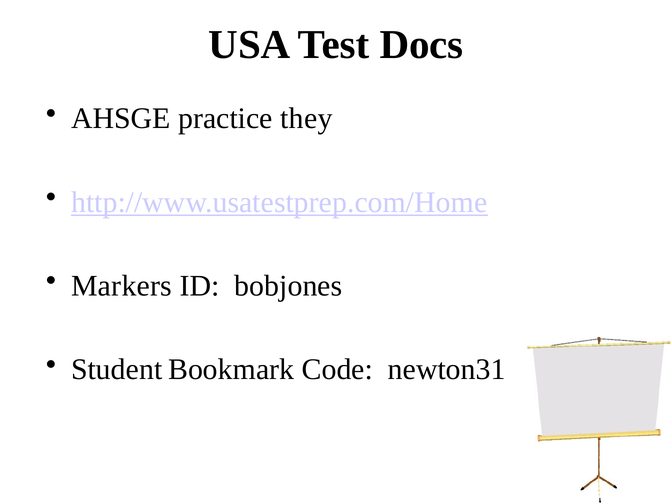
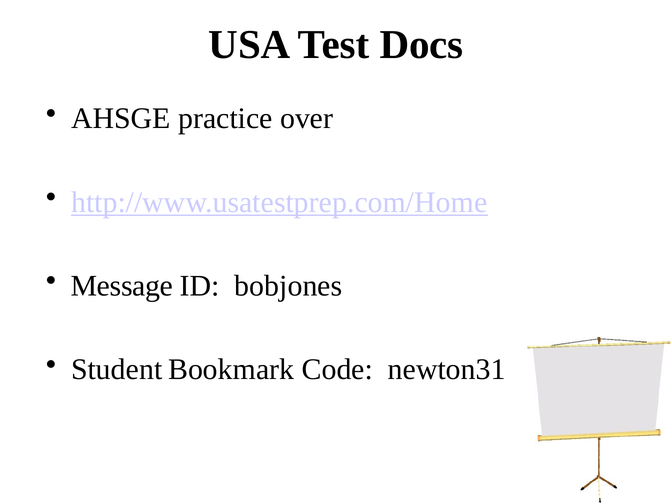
they: they -> over
Markers: Markers -> Message
